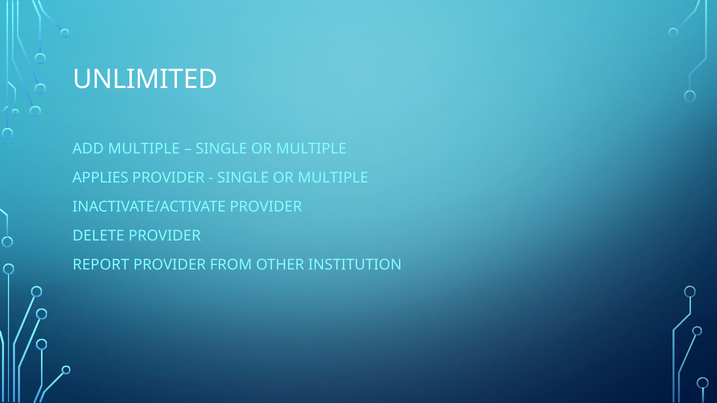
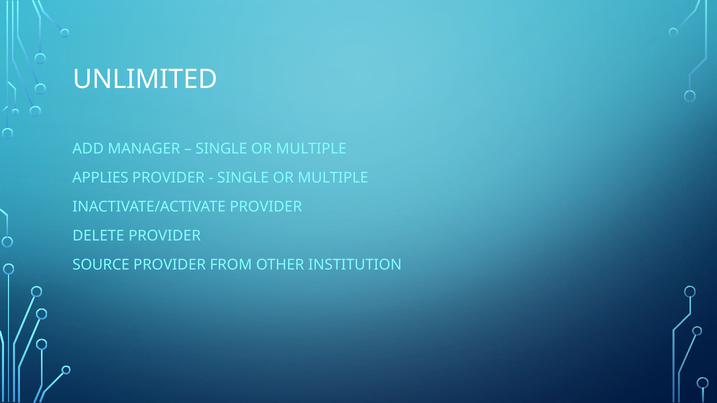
ADD MULTIPLE: MULTIPLE -> MANAGER
REPORT: REPORT -> SOURCE
